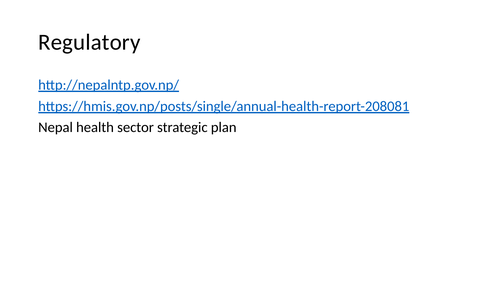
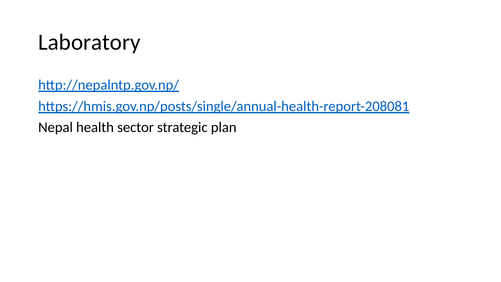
Regulatory: Regulatory -> Laboratory
